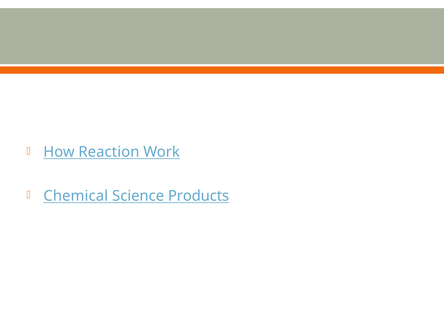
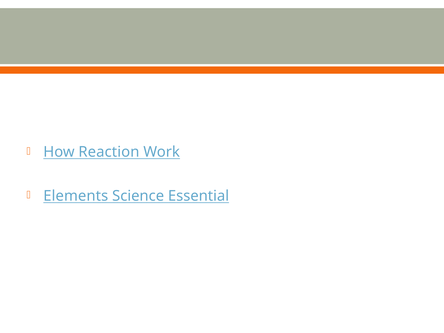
Chemical: Chemical -> Elements
Products: Products -> Essential
